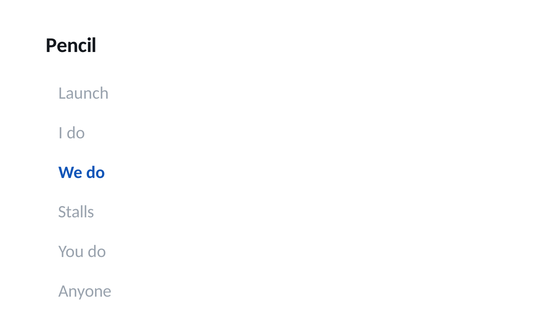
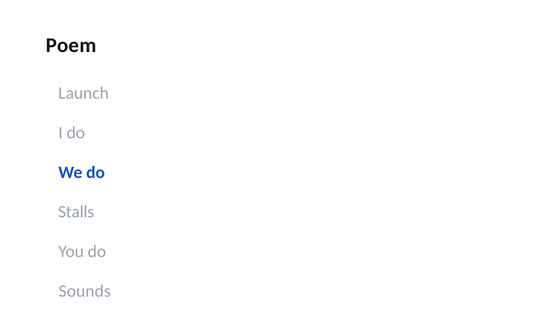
Pencil: Pencil -> Poem
Anyone: Anyone -> Sounds
